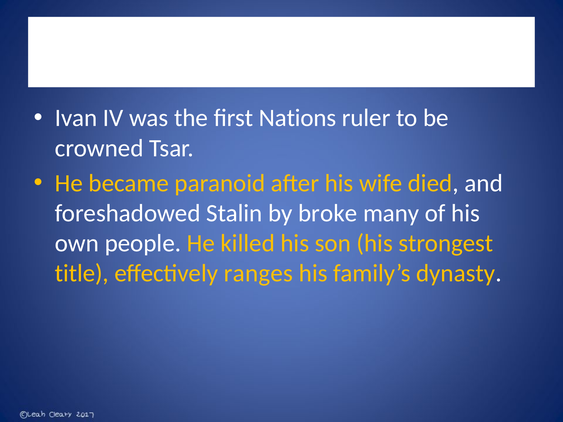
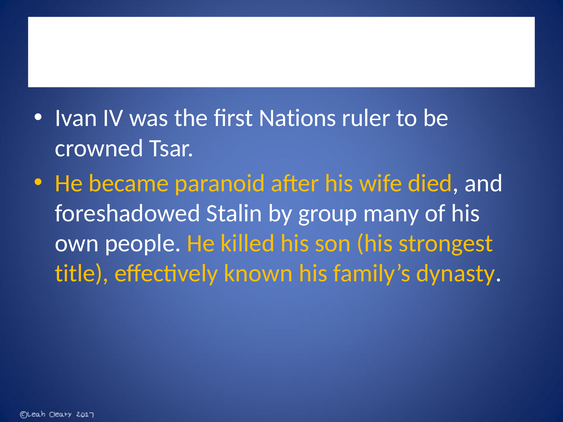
broke: broke -> group
ranges: ranges -> known
